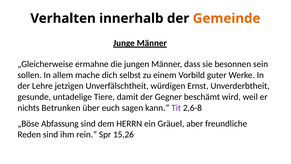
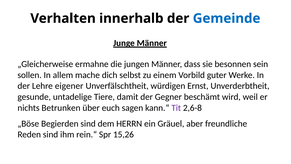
Gemeinde colour: orange -> blue
jetzigen: jetzigen -> eigener
Abfassung: Abfassung -> Begierden
